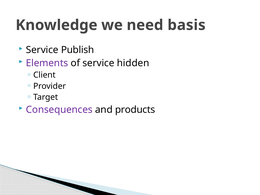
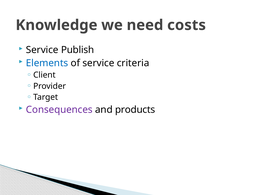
basis: basis -> costs
Elements colour: purple -> blue
hidden: hidden -> criteria
